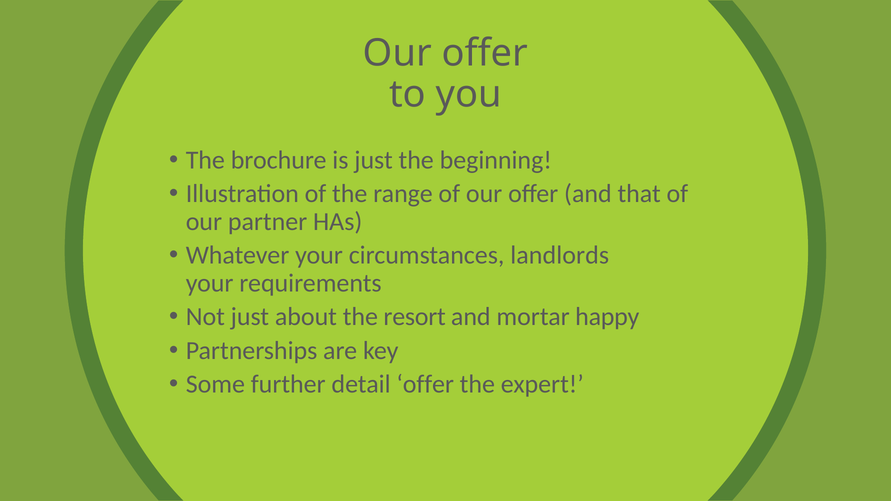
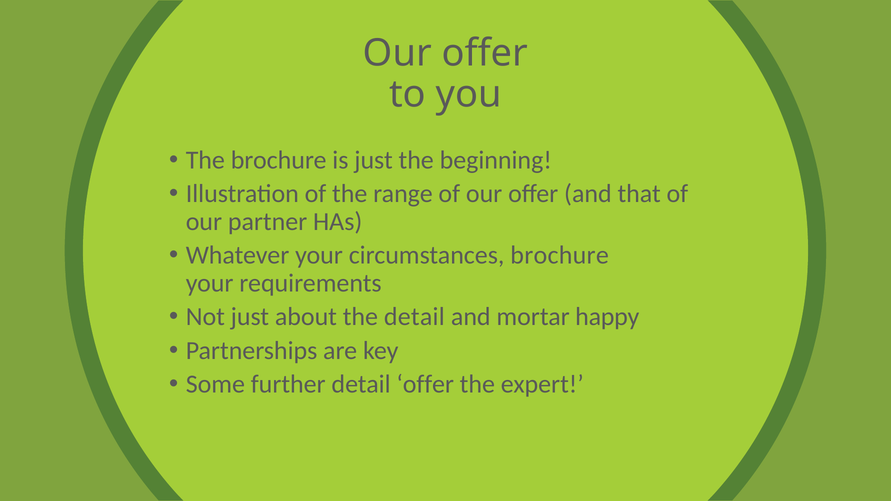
circumstances landlords: landlords -> brochure
the resort: resort -> detail
